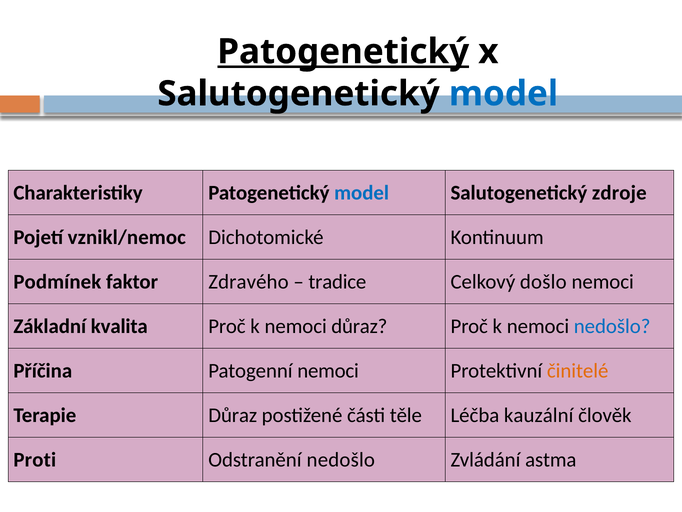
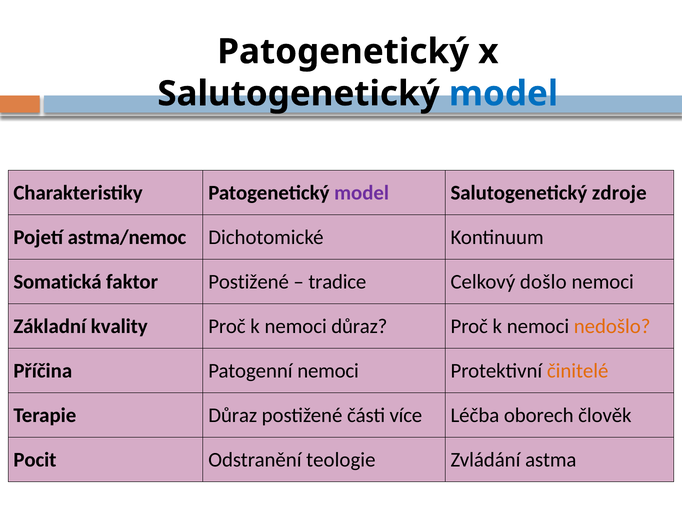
Patogenetický at (343, 52) underline: present -> none
model at (362, 193) colour: blue -> purple
vznikl/nemoc: vznikl/nemoc -> astma/nemoc
Podmínek: Podmínek -> Somatická
faktor Zdravého: Zdravého -> Postižené
kvalita: kvalita -> kvality
nedošlo at (612, 326) colour: blue -> orange
těle: těle -> více
kauzální: kauzální -> oborech
Proti: Proti -> Pocit
Odstranění nedošlo: nedošlo -> teologie
